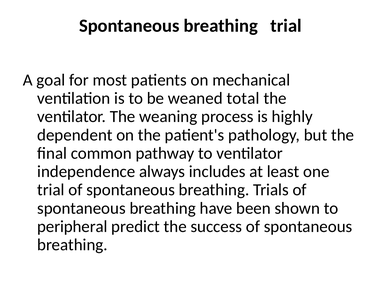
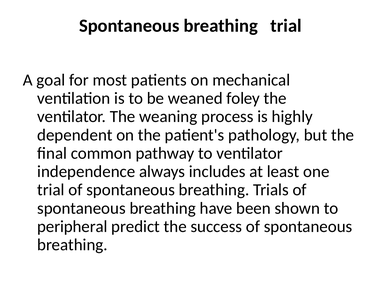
total: total -> foley
